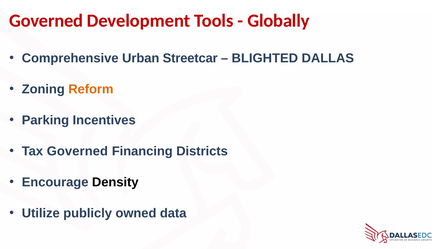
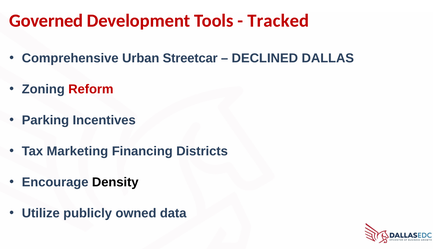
Globally: Globally -> Tracked
BLIGHTED: BLIGHTED -> DECLINED
Reform colour: orange -> red
Tax Governed: Governed -> Marketing
